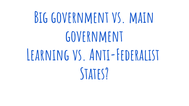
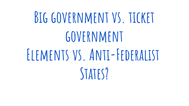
main: main -> ticket
Learning: Learning -> Elements
